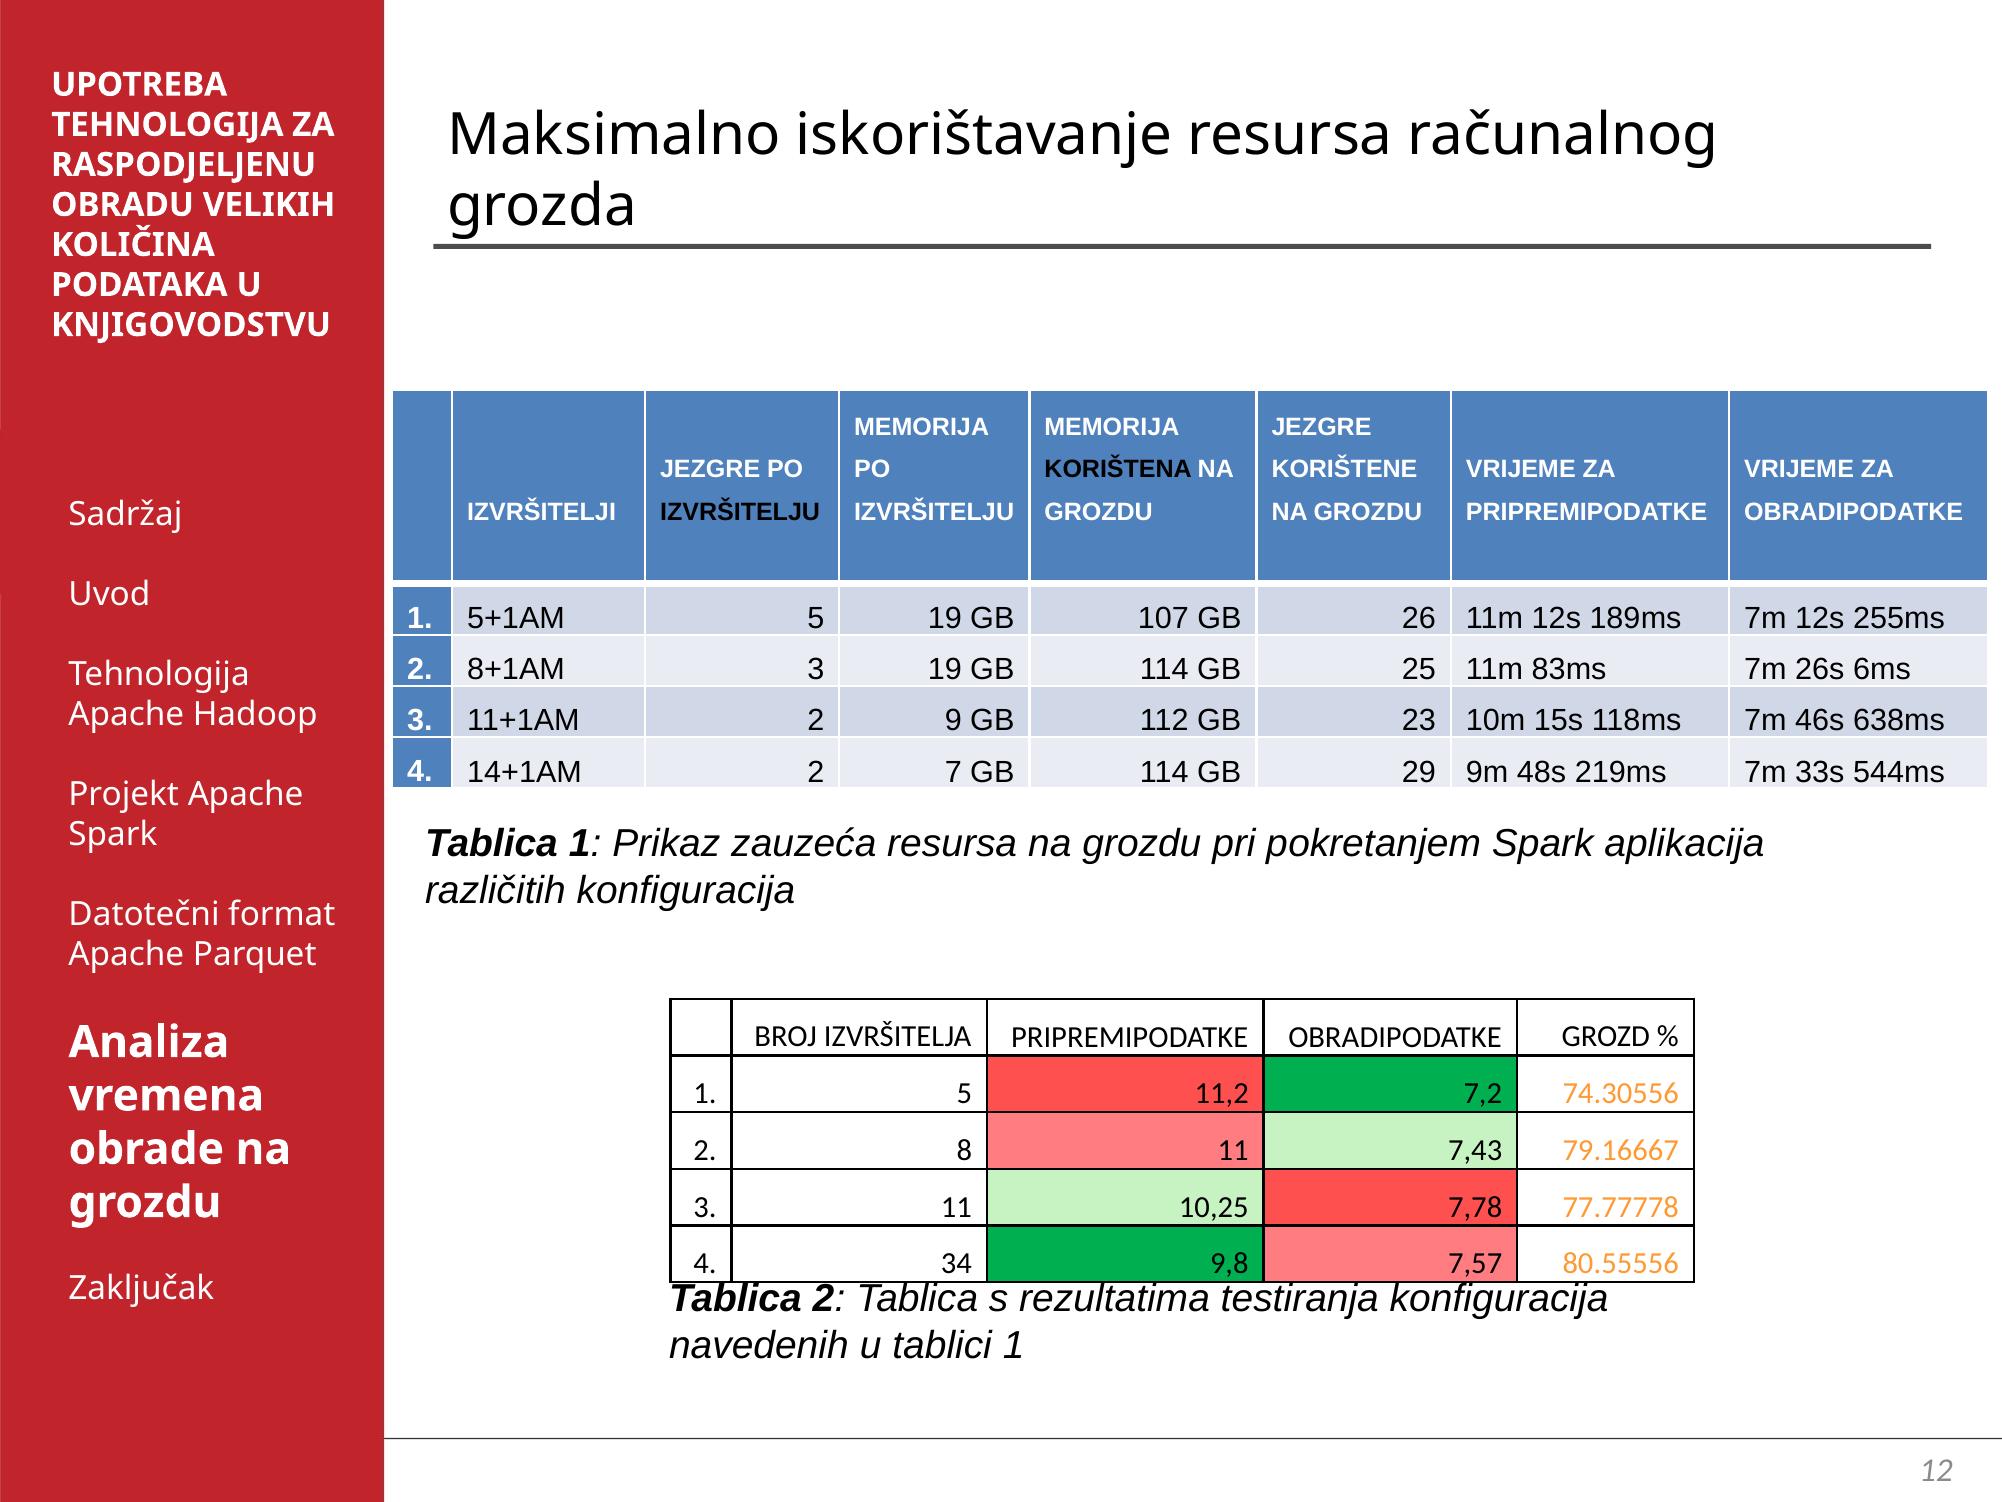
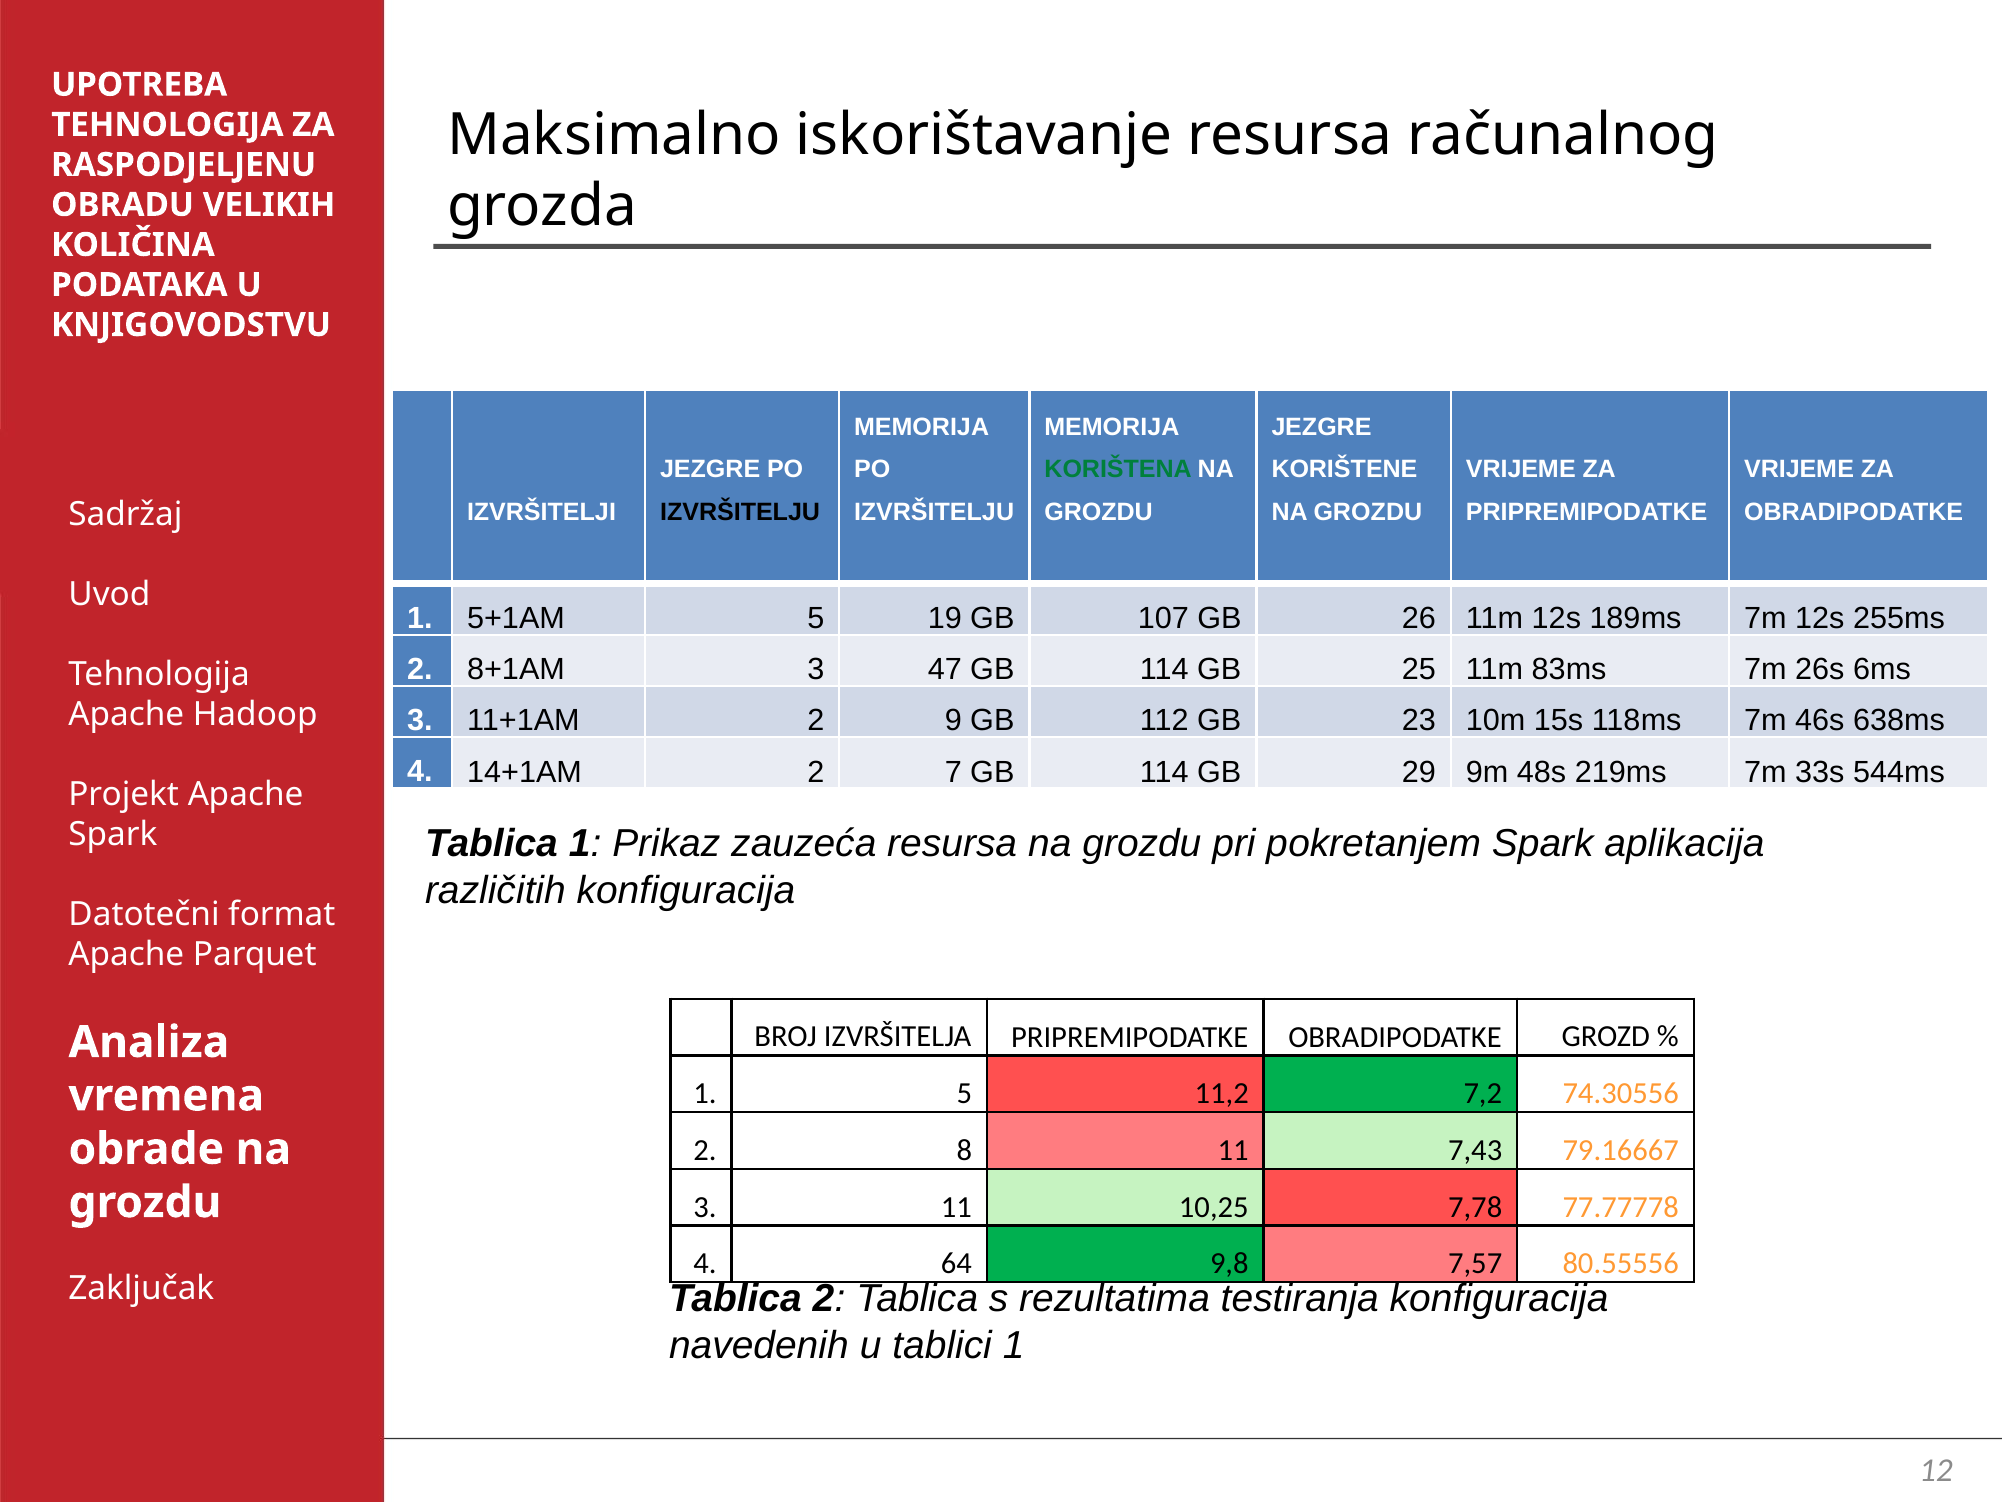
KORIŠTENA colour: black -> green
3 19: 19 -> 47
34: 34 -> 64
